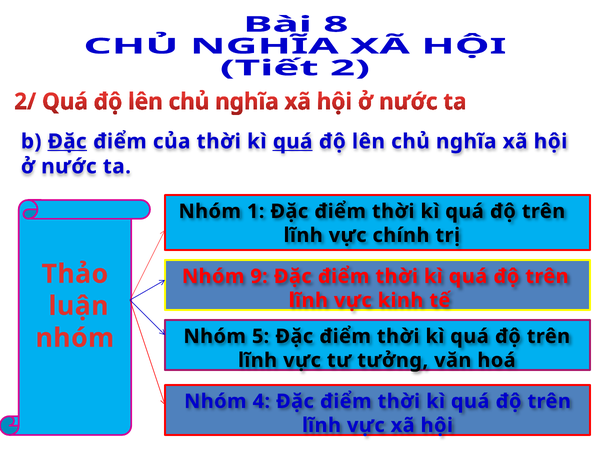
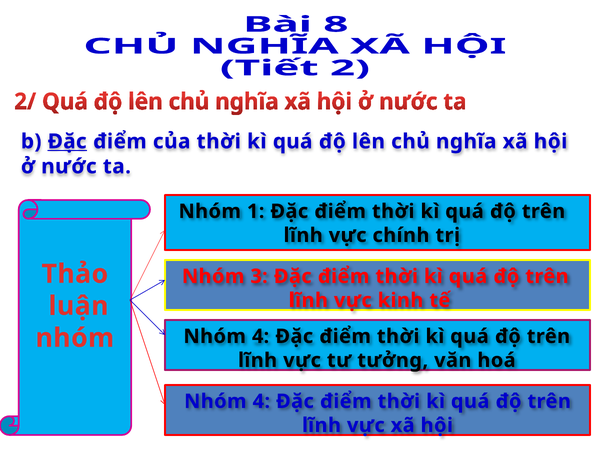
quá at (293, 141) underline: present -> none
9: 9 -> 3
5 at (261, 336): 5 -> 4
